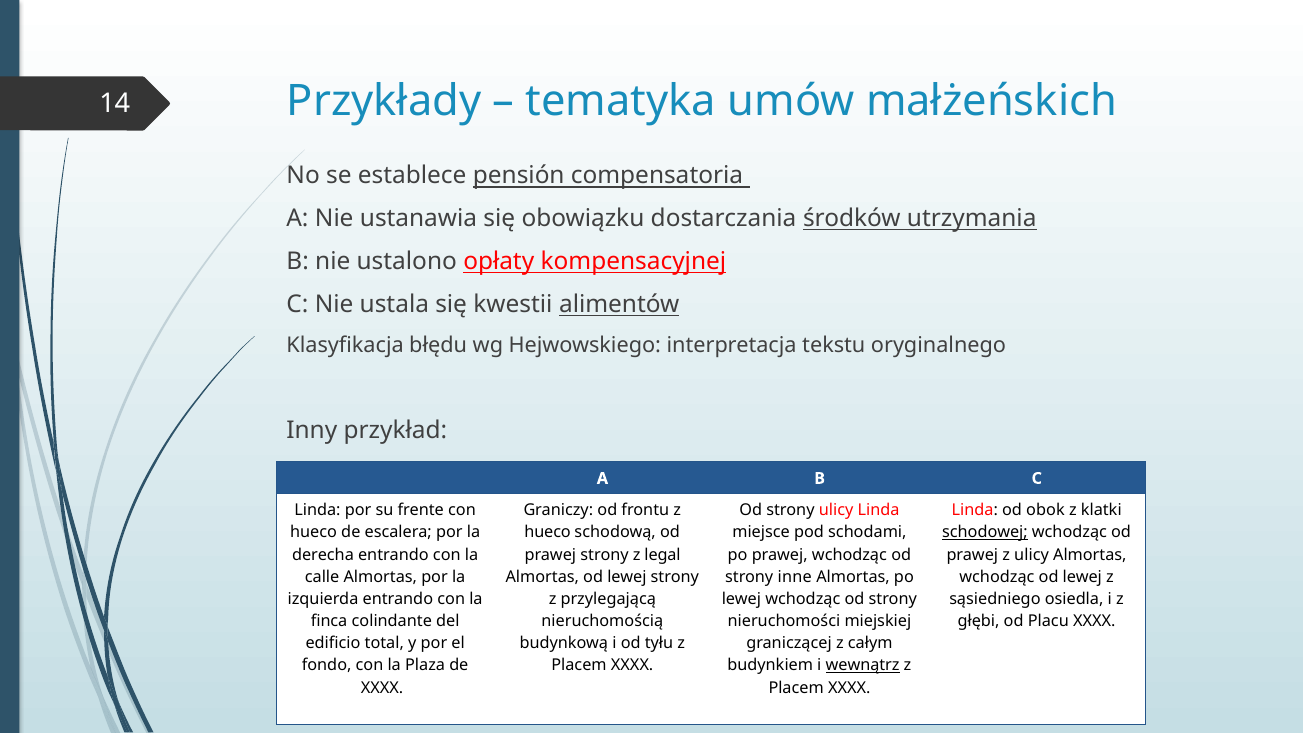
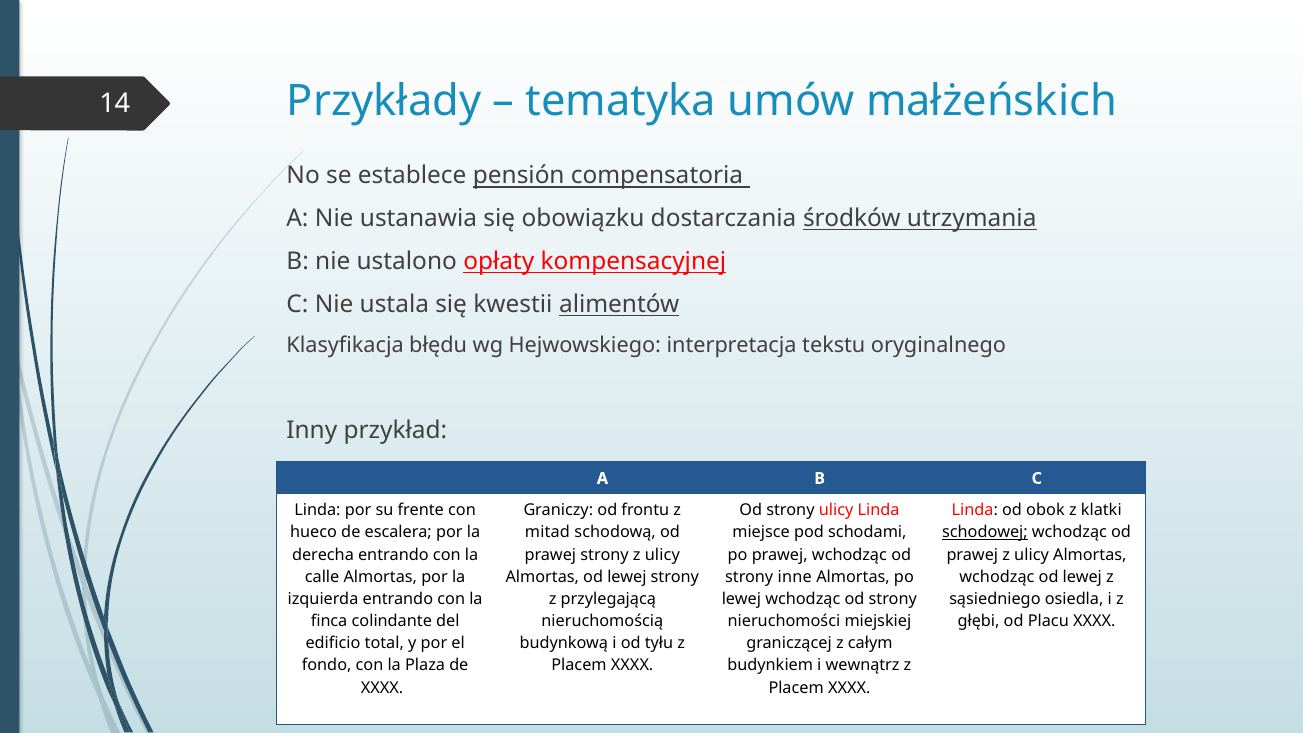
hueco at (548, 532): hueco -> mitad
strony z legal: legal -> ulicy
wewnątrz underline: present -> none
